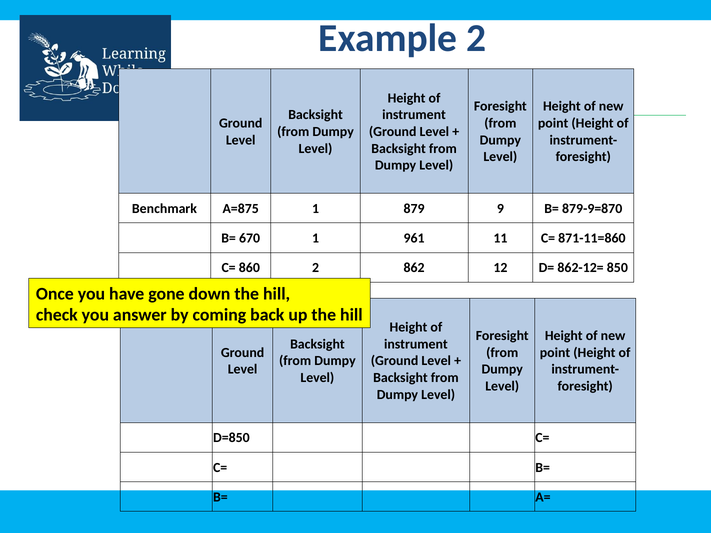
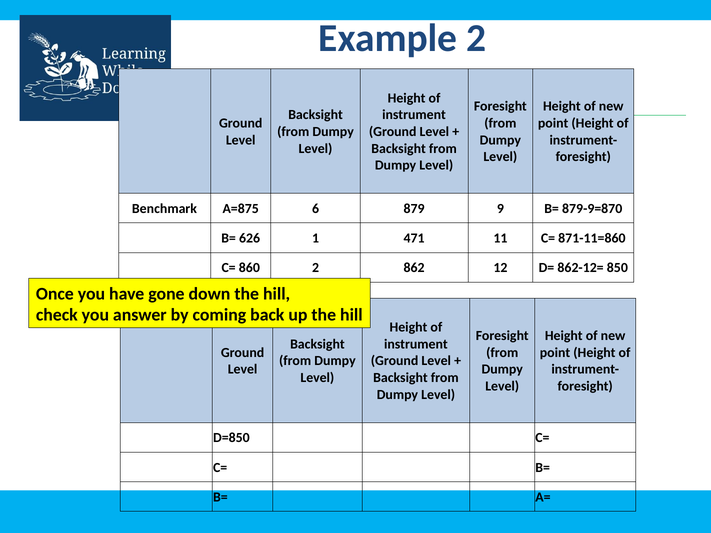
A=875 1: 1 -> 6
670: 670 -> 626
961: 961 -> 471
